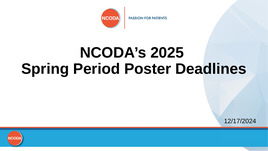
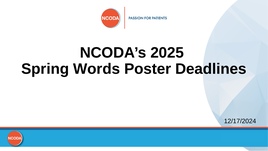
Period: Period -> Words
